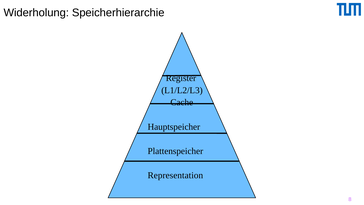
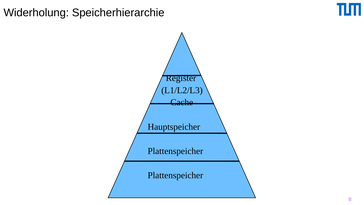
Representation at (175, 175): Representation -> Plattenspeicher
